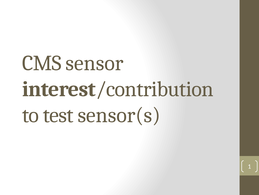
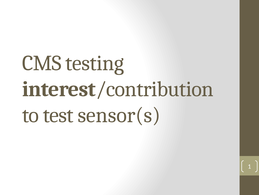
sensor: sensor -> testing
